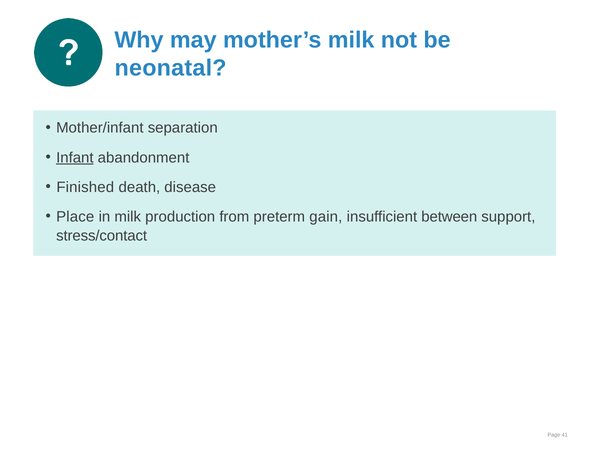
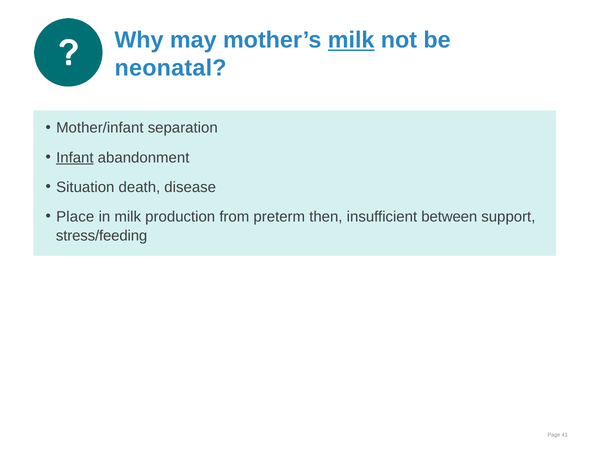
milk at (351, 40) underline: none -> present
Finished: Finished -> Situation
gain: gain -> then
stress/contact: stress/contact -> stress/feeding
